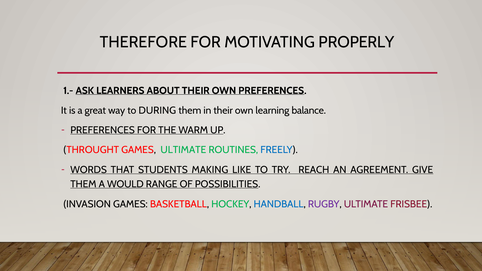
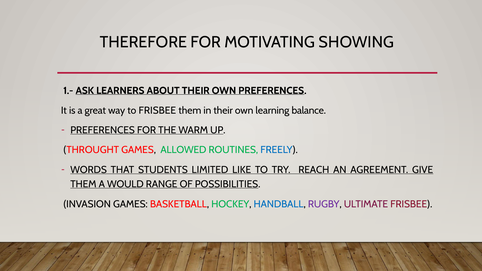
PROPERLY: PROPERLY -> SHOWING
to DURING: DURING -> FRISBEE
GAMES ULTIMATE: ULTIMATE -> ALLOWED
MAKING: MAKING -> LIMITED
